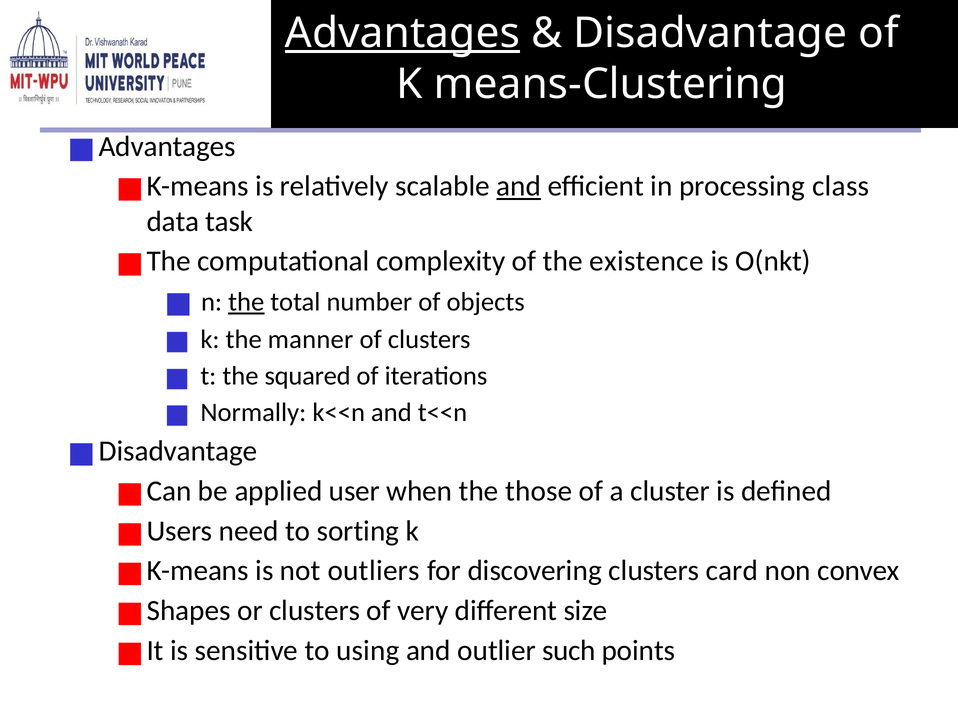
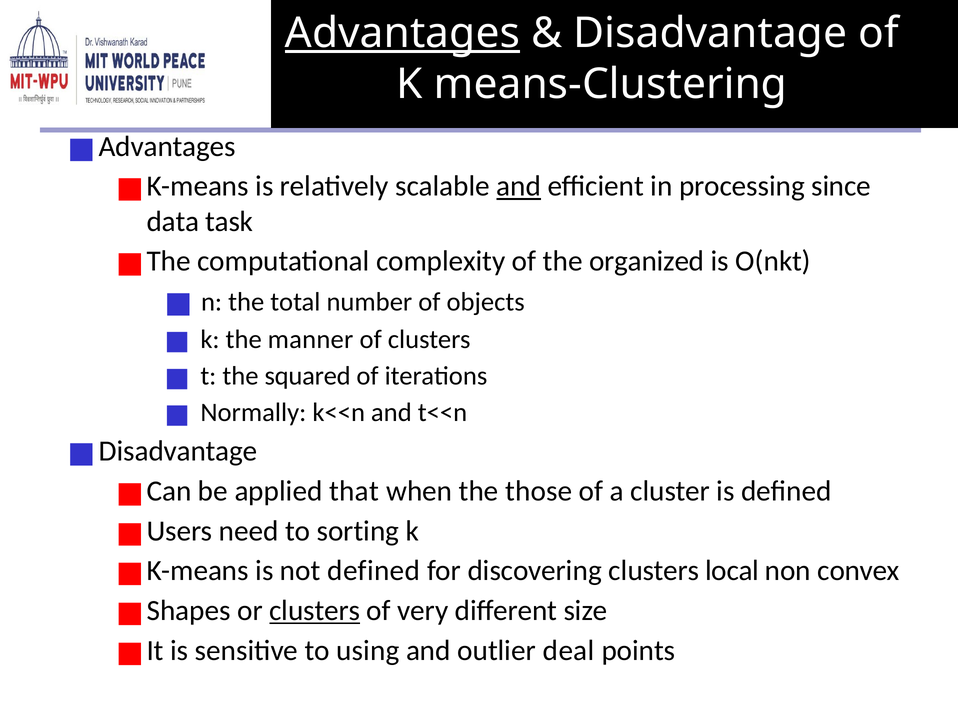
class: class -> since
existence: existence -> organized
the at (246, 302) underline: present -> none
user: user -> that
not outliers: outliers -> defined
card: card -> local
clusters at (315, 611) underline: none -> present
such: such -> deal
